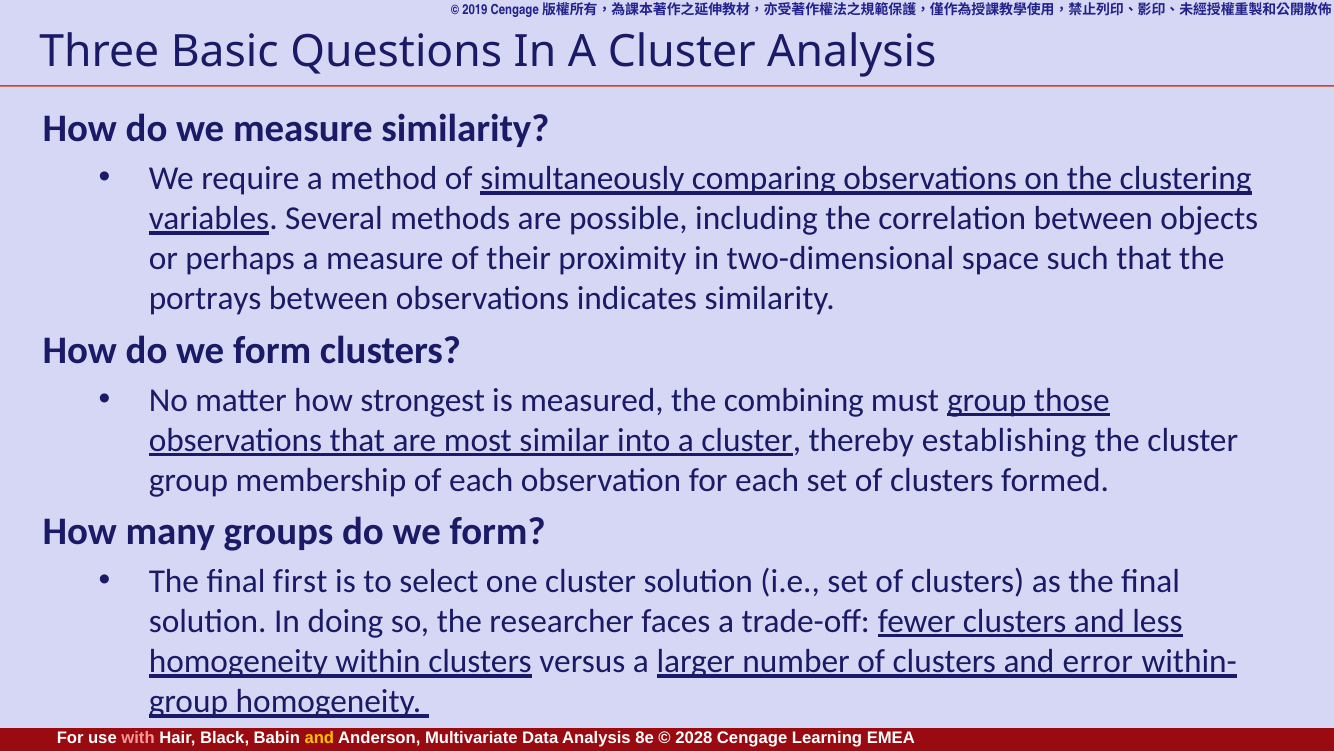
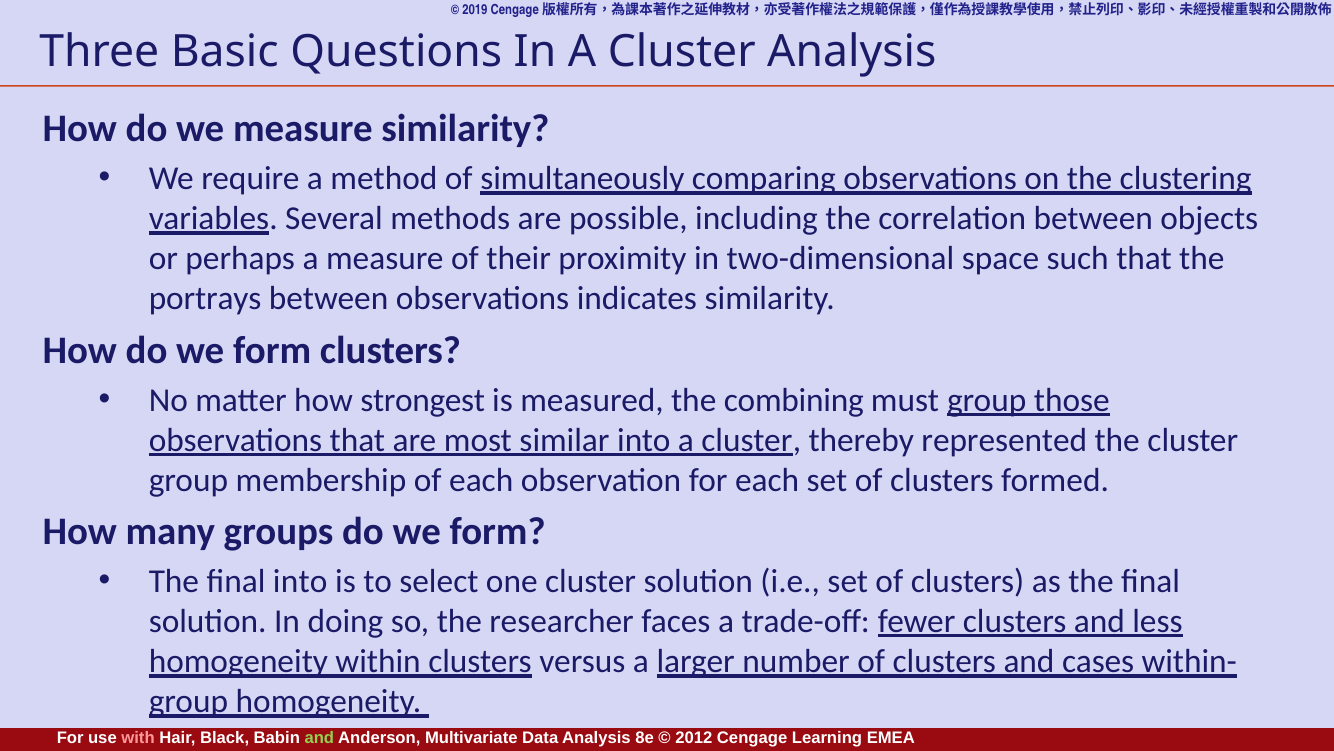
establishing: establishing -> represented
final first: first -> into
error: error -> cases
and at (319, 737) colour: yellow -> light green
2028: 2028 -> 2012
